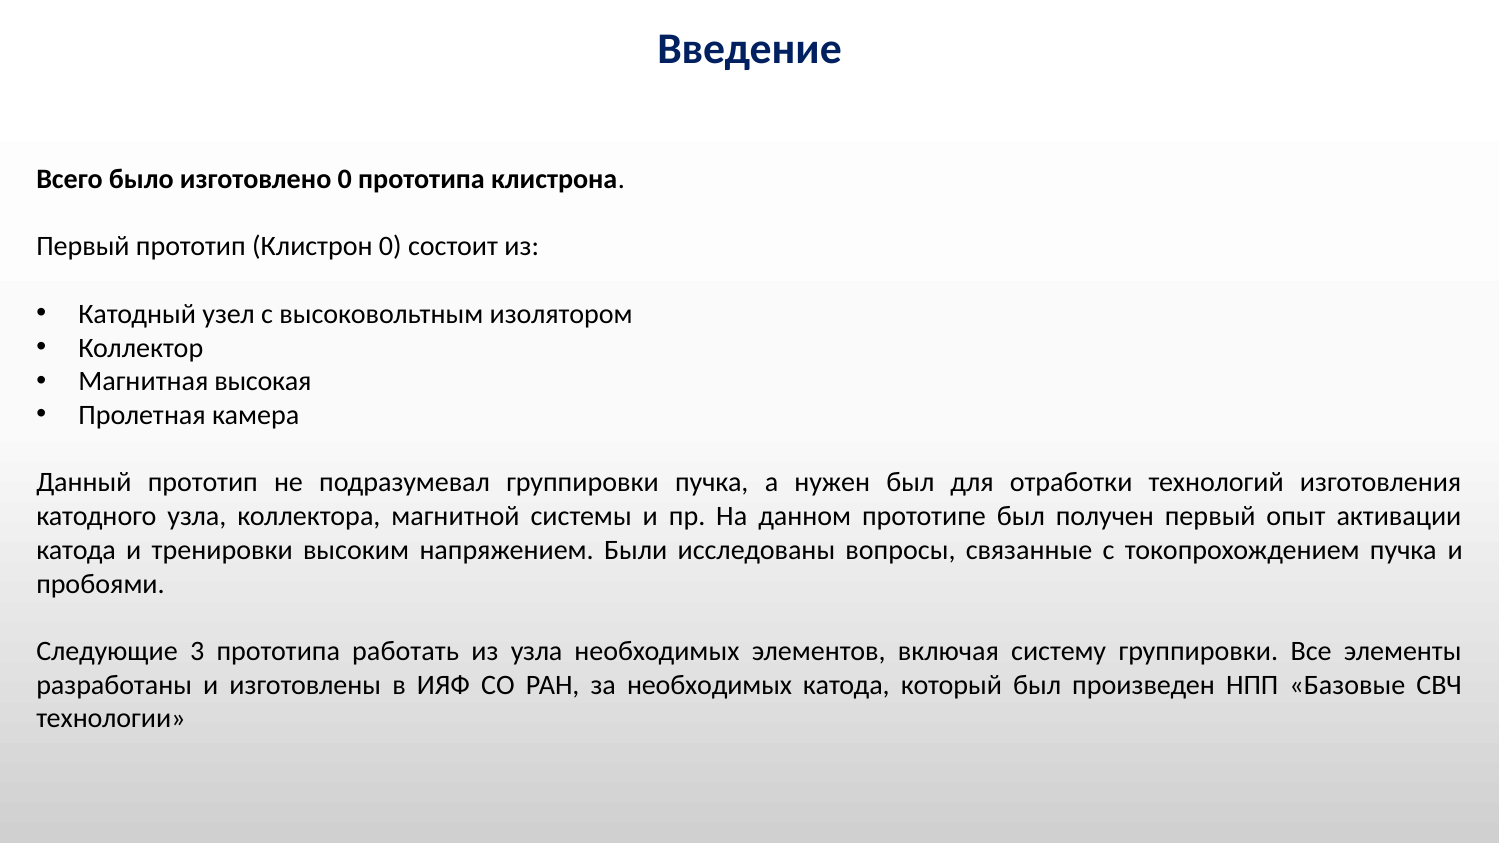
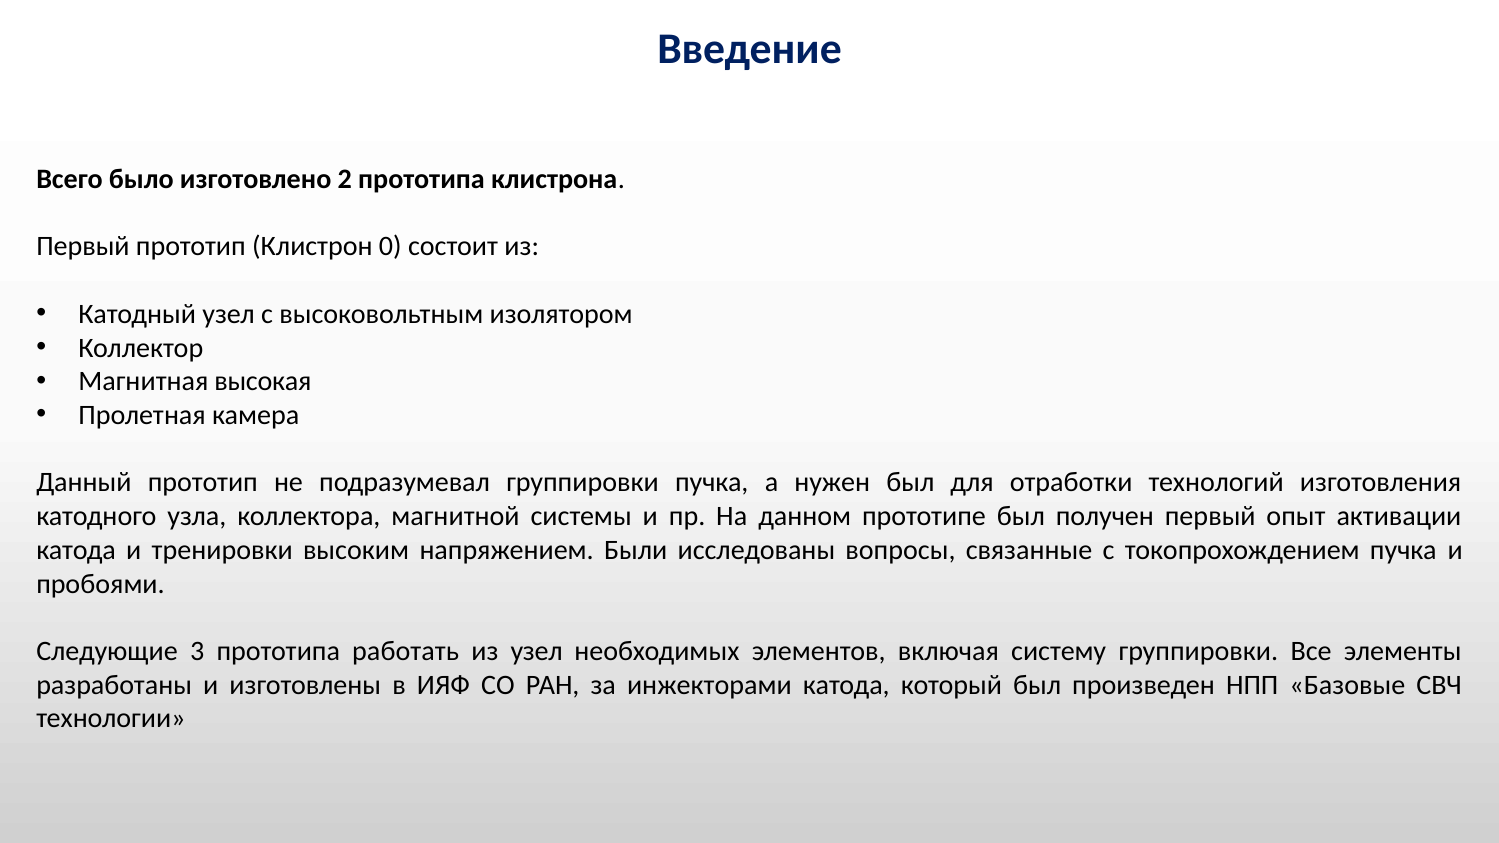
изготовлено 0: 0 -> 2
из узла: узла -> узел
за необходимых: необходимых -> инжекторами
